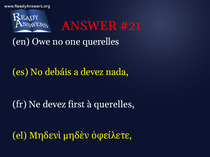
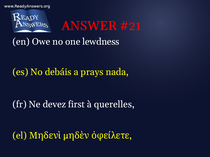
one querelles: querelles -> lewdness
a devez: devez -> prays
